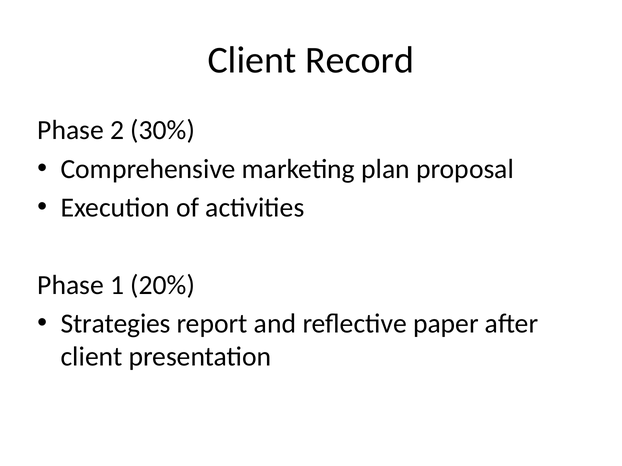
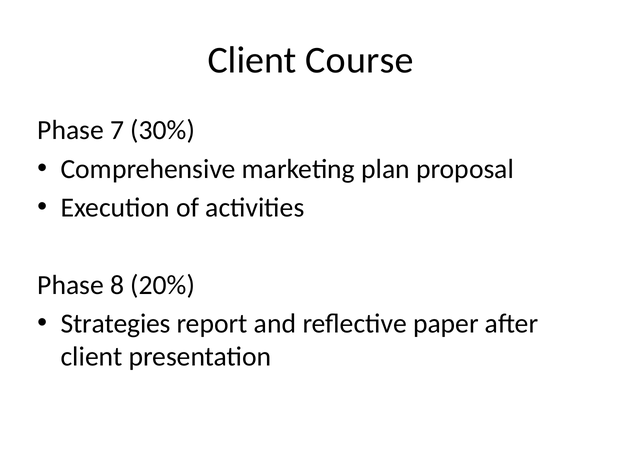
Record: Record -> Course
2: 2 -> 7
1: 1 -> 8
